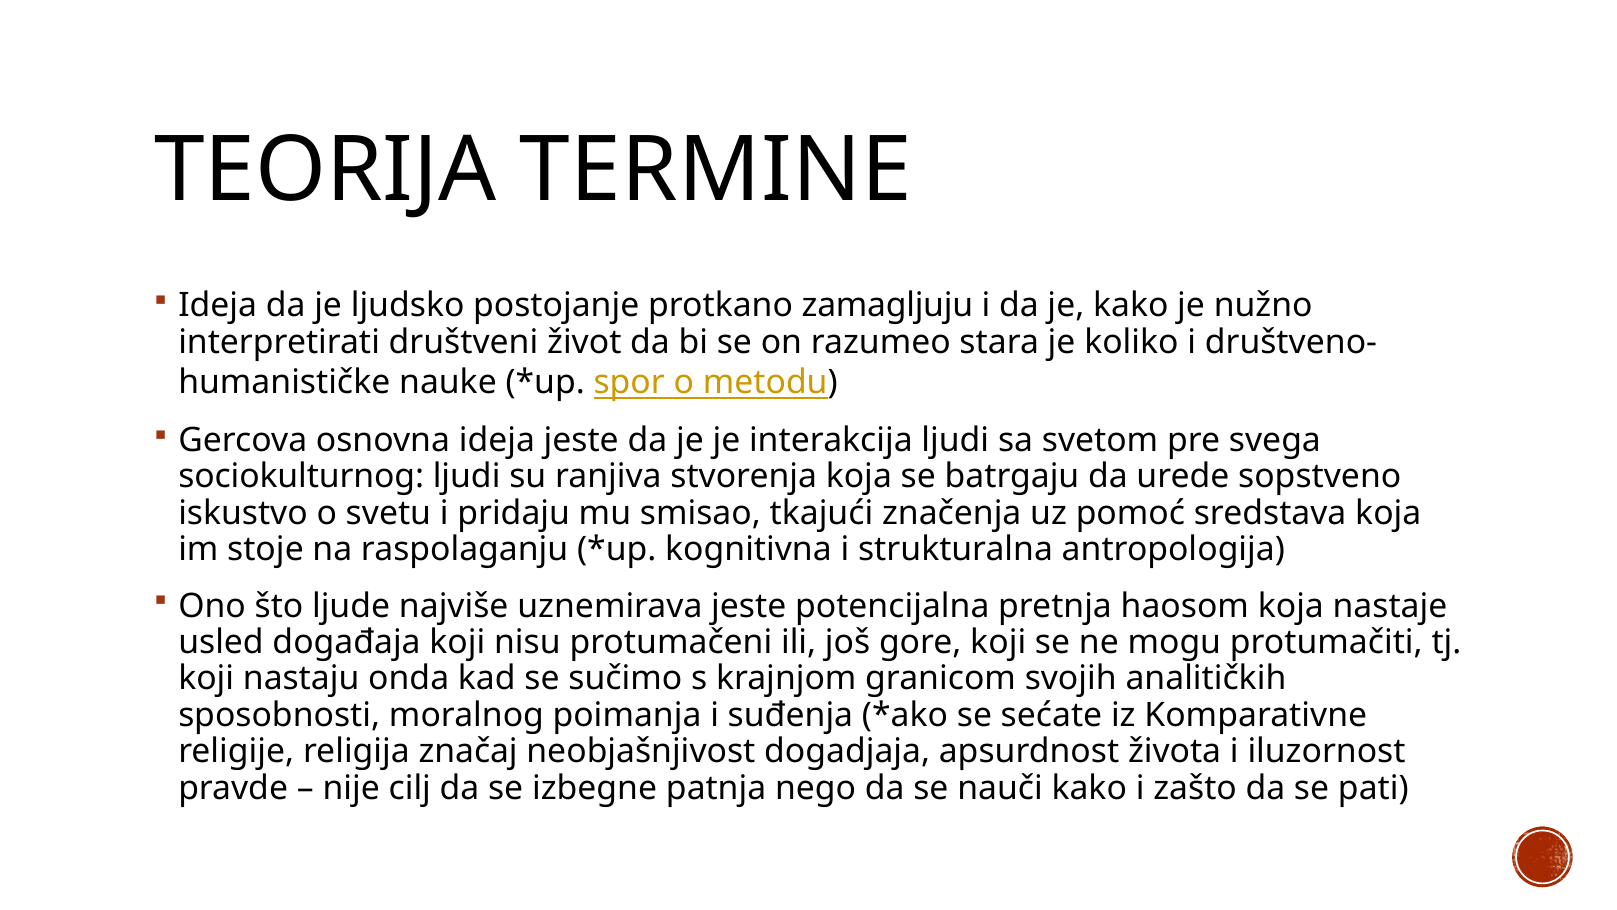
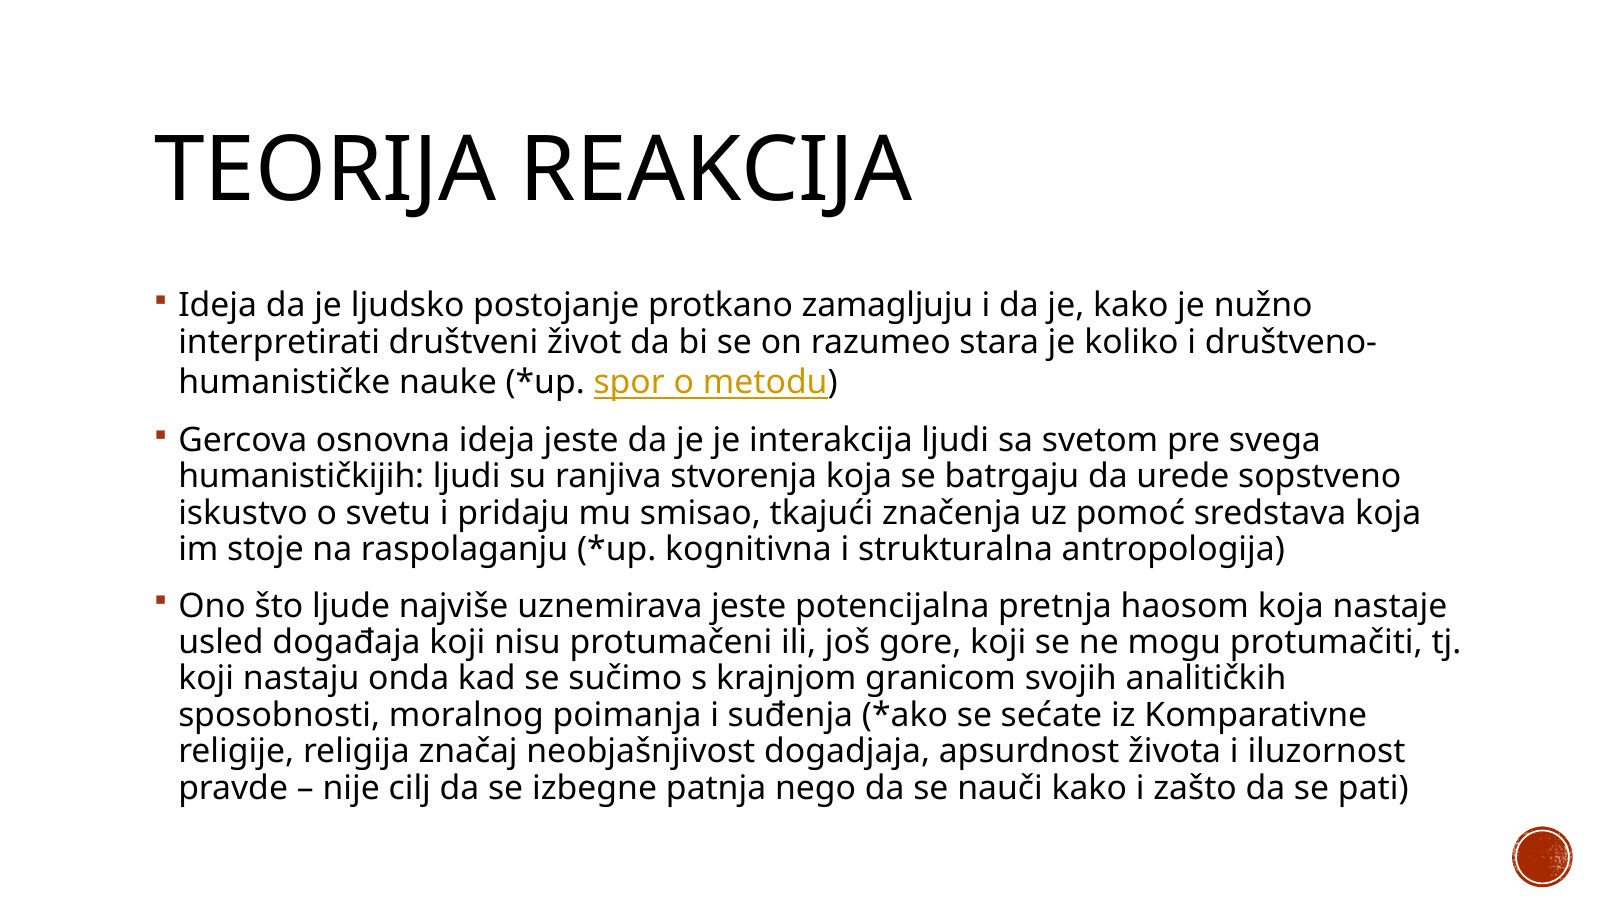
TERMINE: TERMINE -> REAKCIJA
sociokulturnog: sociokulturnog -> humanističkijih
